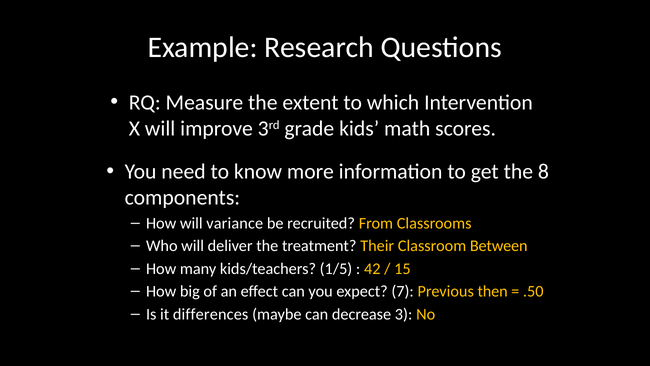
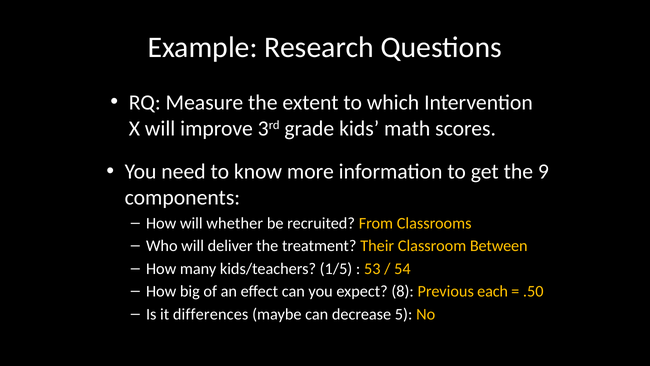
8: 8 -> 9
variance: variance -> whether
42: 42 -> 53
15: 15 -> 54
7: 7 -> 8
then: then -> each
3: 3 -> 5
